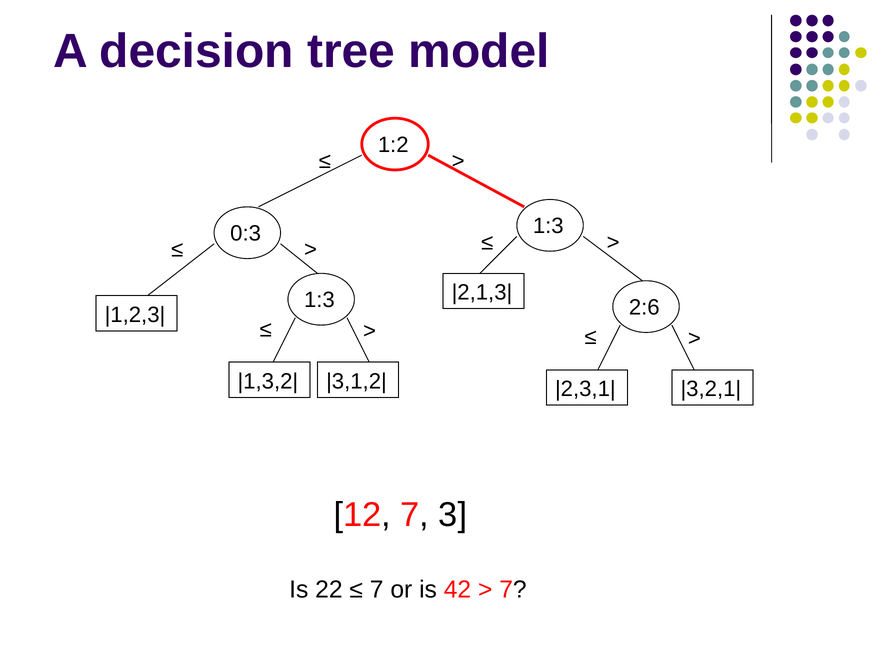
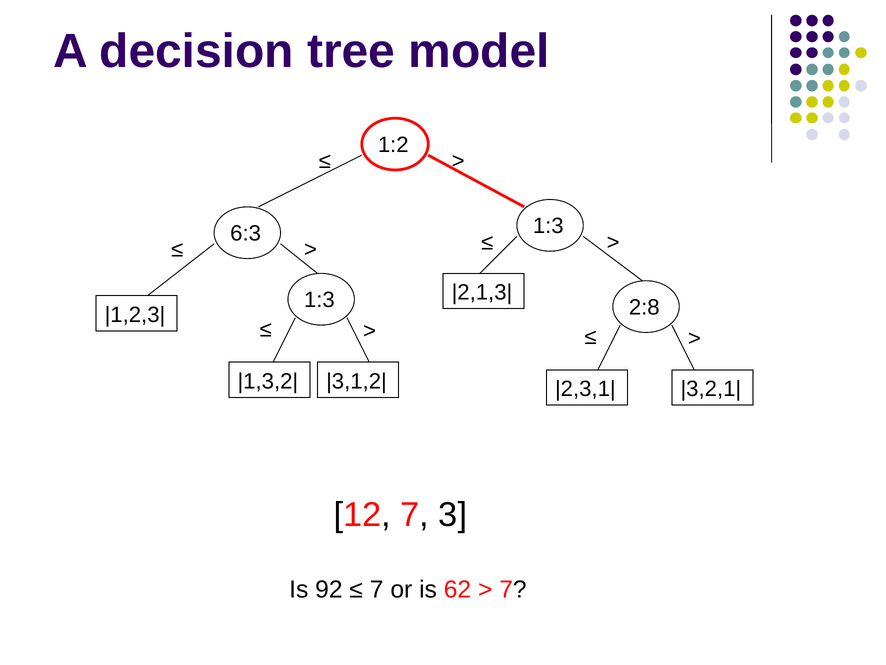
0:3: 0:3 -> 6:3
2:6: 2:6 -> 2:8
22: 22 -> 92
42: 42 -> 62
